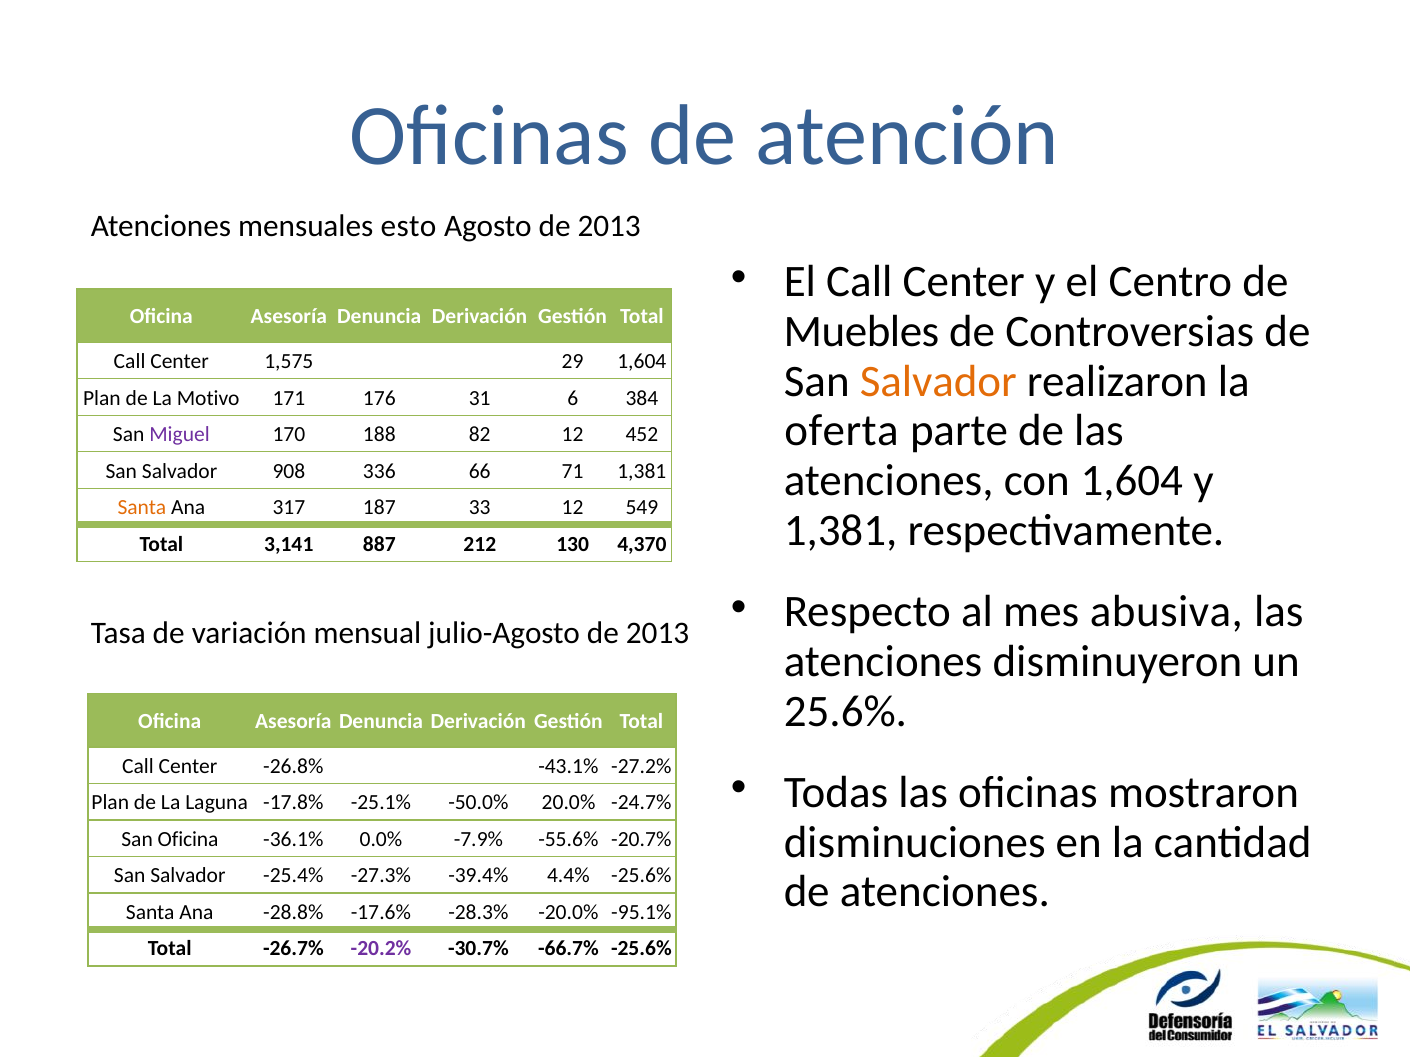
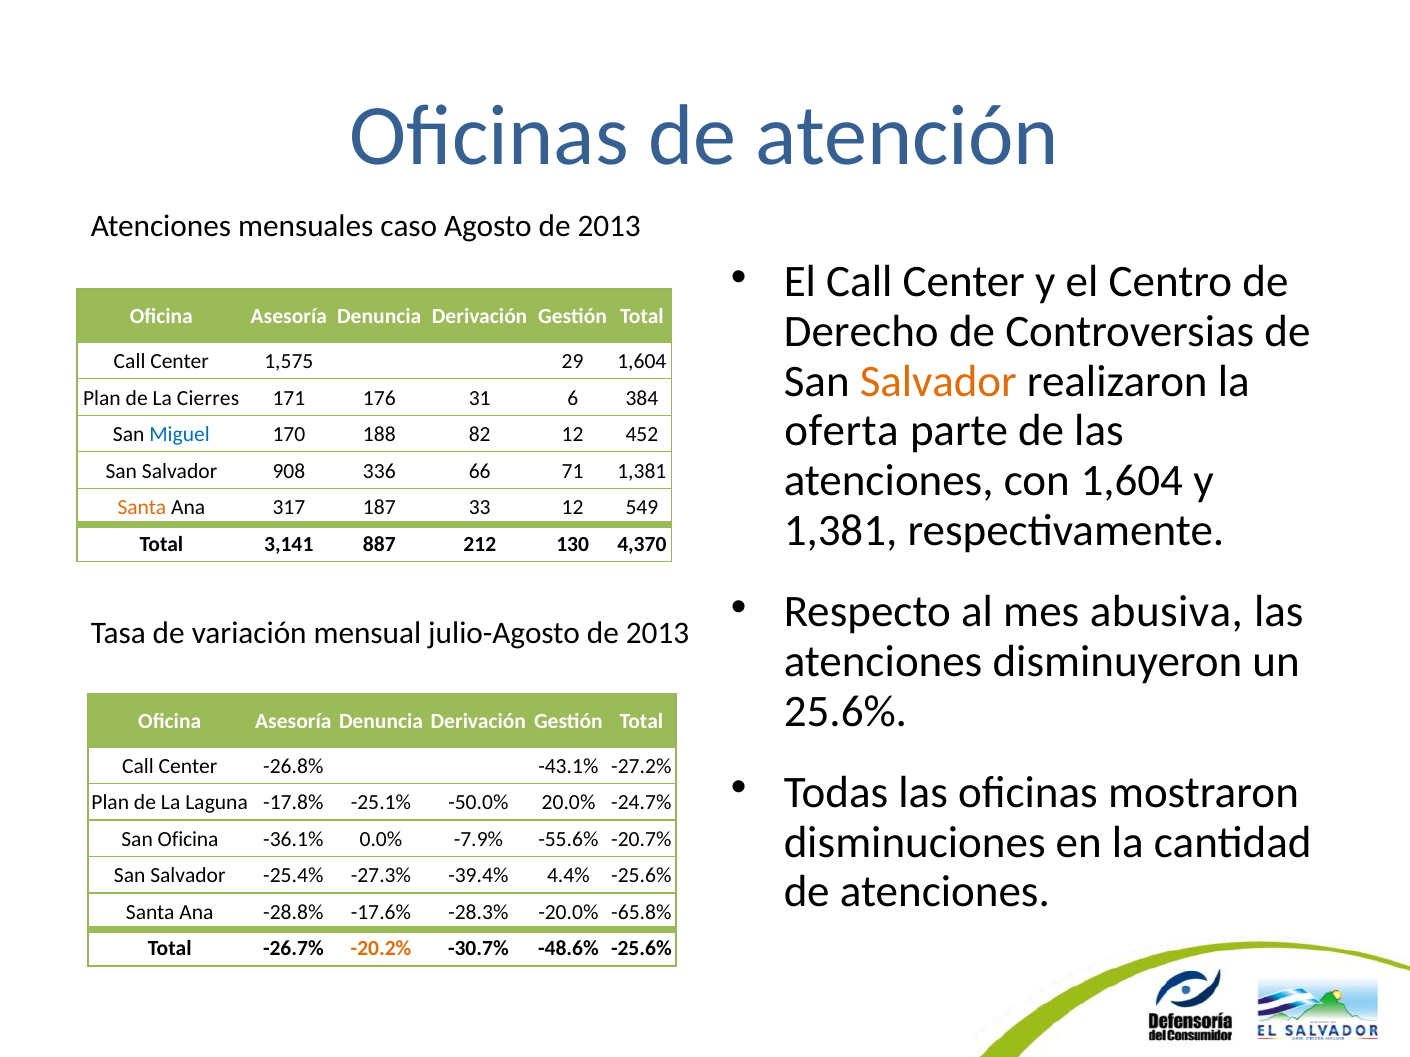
esto: esto -> caso
Muebles: Muebles -> Derecho
Motivo: Motivo -> Cierres
Miguel colour: purple -> blue
-95.1%: -95.1% -> -65.8%
-20.2% colour: purple -> orange
-66.7%: -66.7% -> -48.6%
